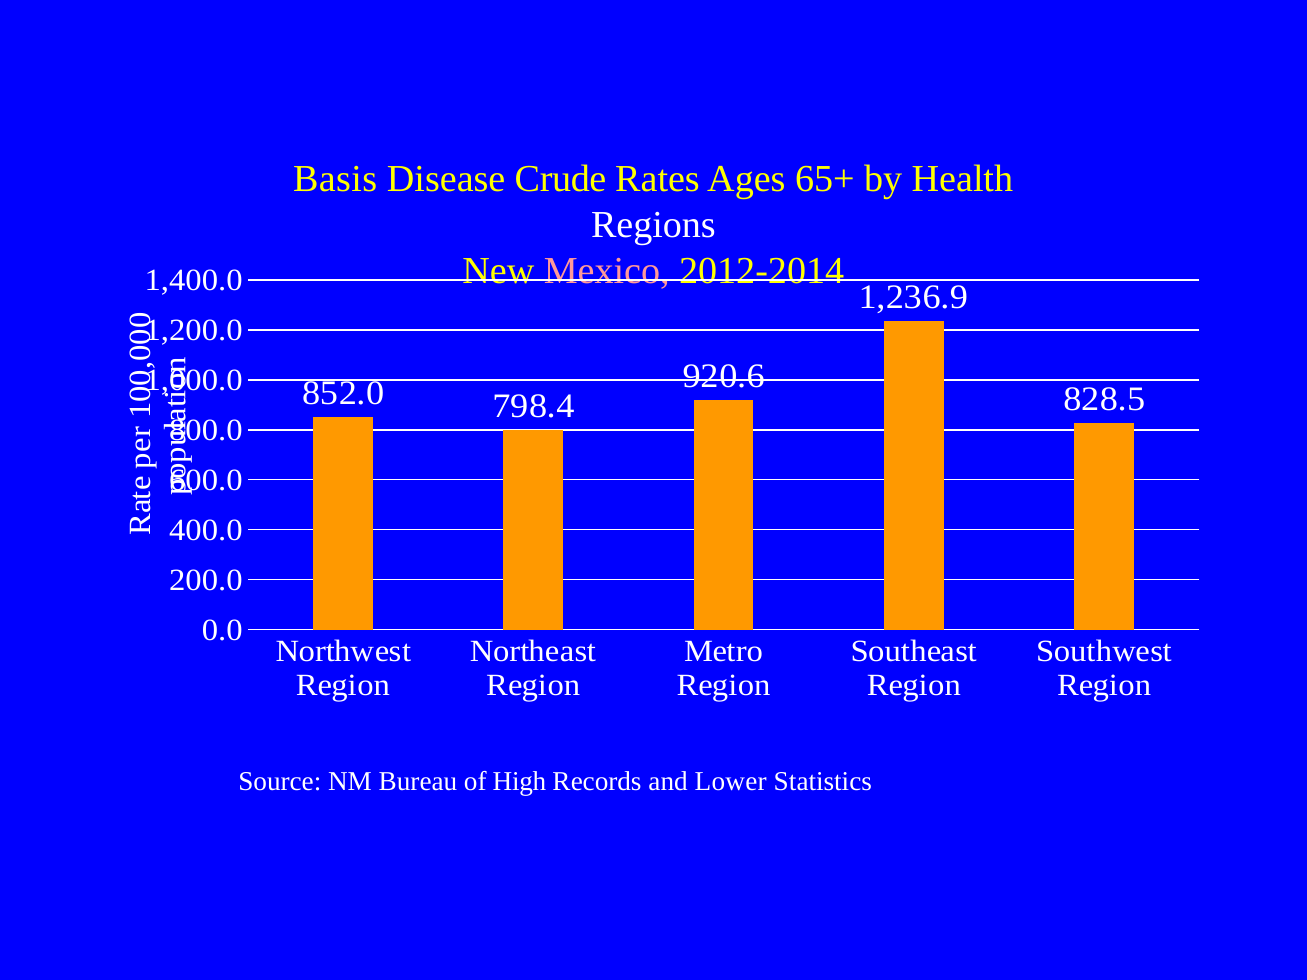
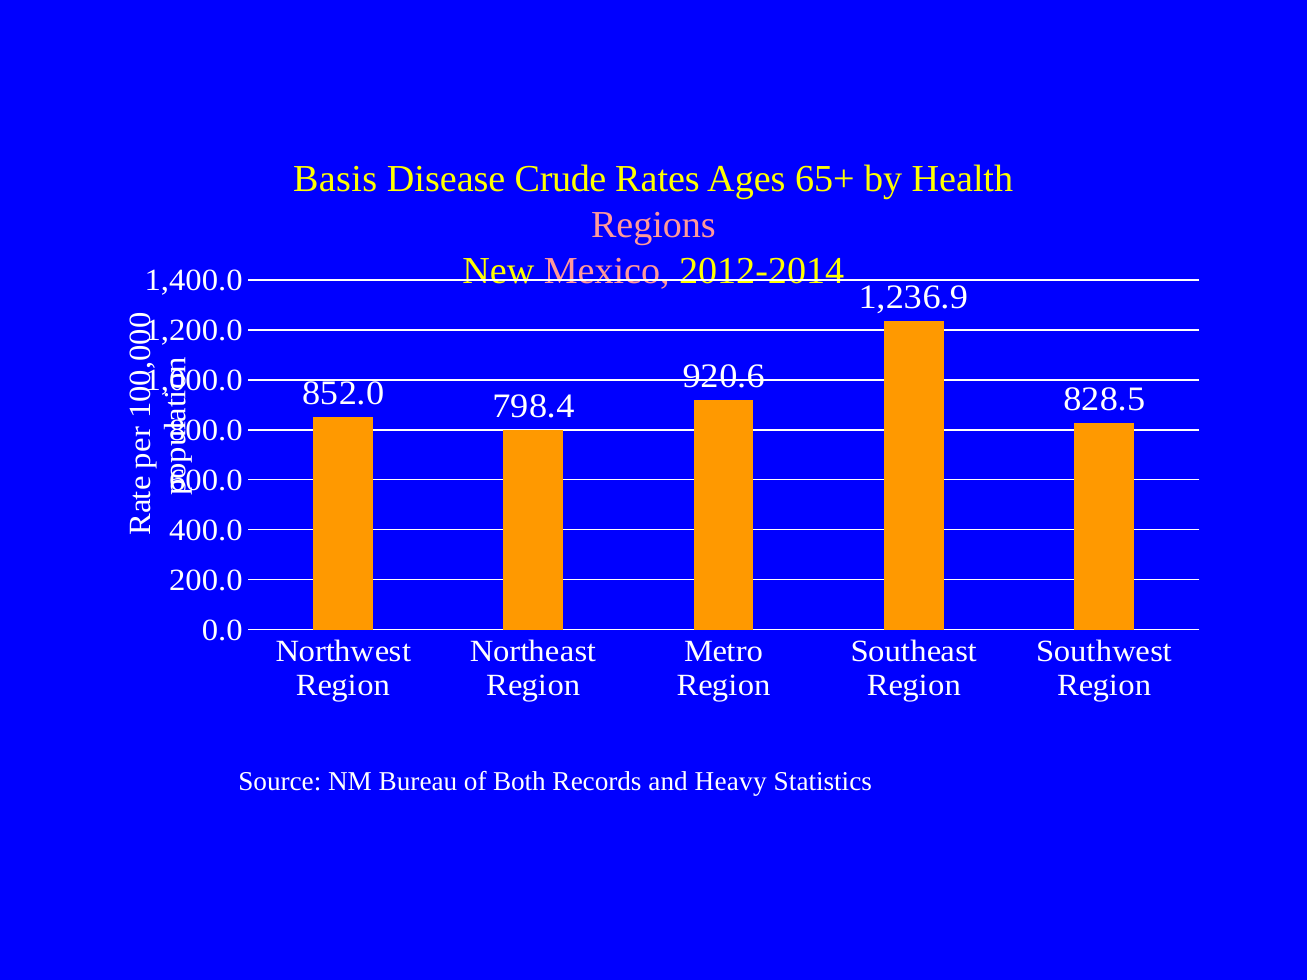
Regions colour: white -> pink
High: High -> Both
Lower: Lower -> Heavy
